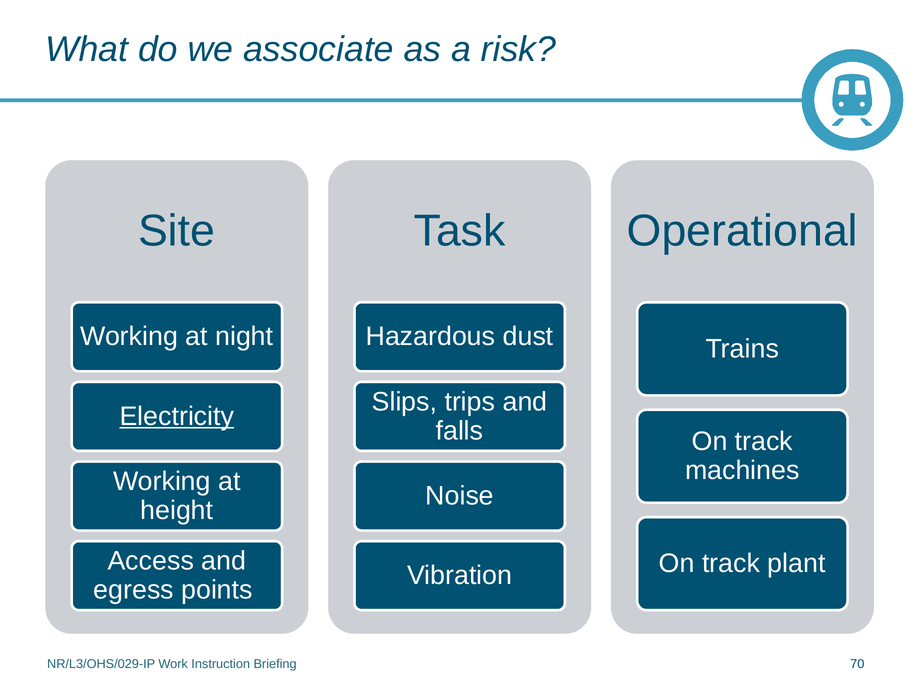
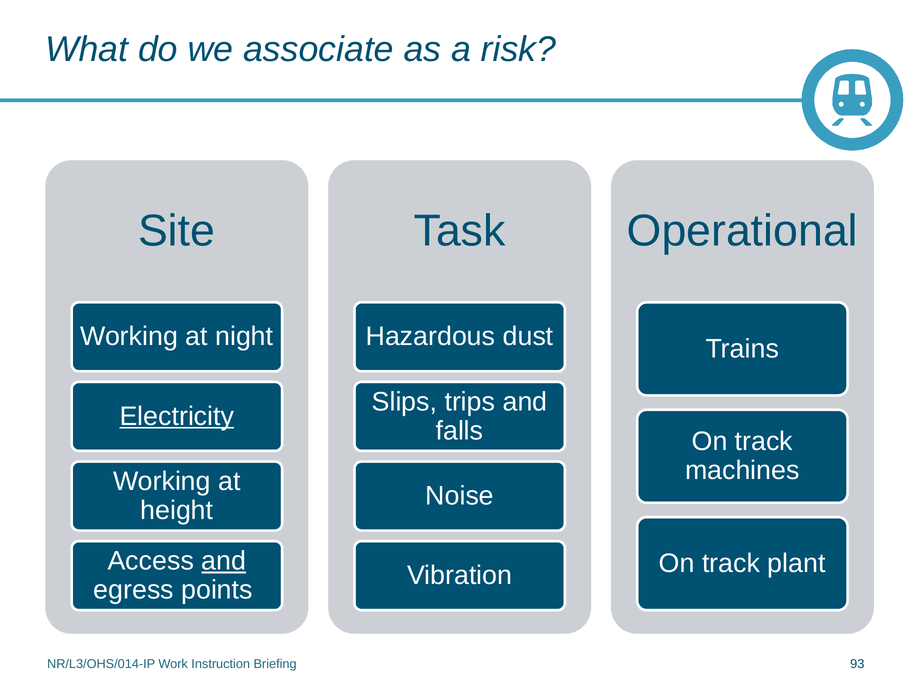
and at (224, 561) underline: none -> present
NR/L3/OHS/029-IP: NR/L3/OHS/029-IP -> NR/L3/OHS/014-IP
70: 70 -> 93
